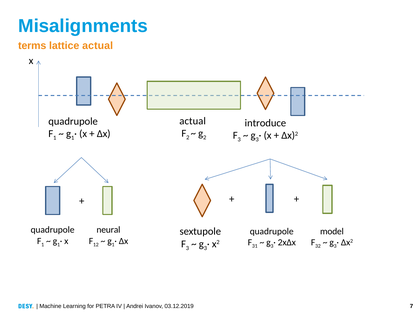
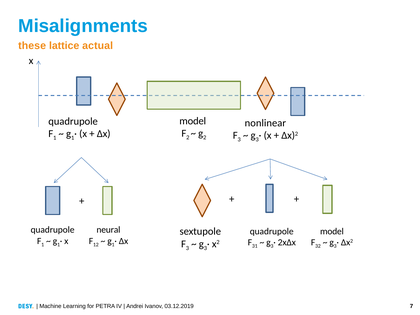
terms: terms -> these
actual at (193, 121): actual -> model
introduce: introduce -> nonlinear
